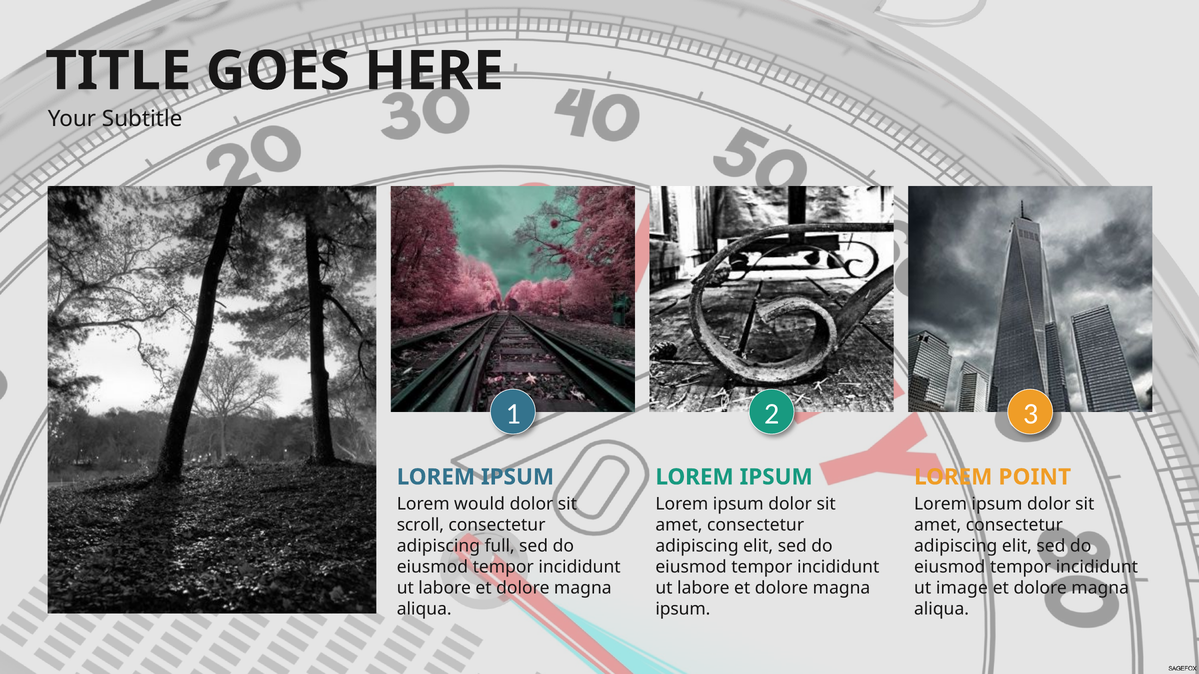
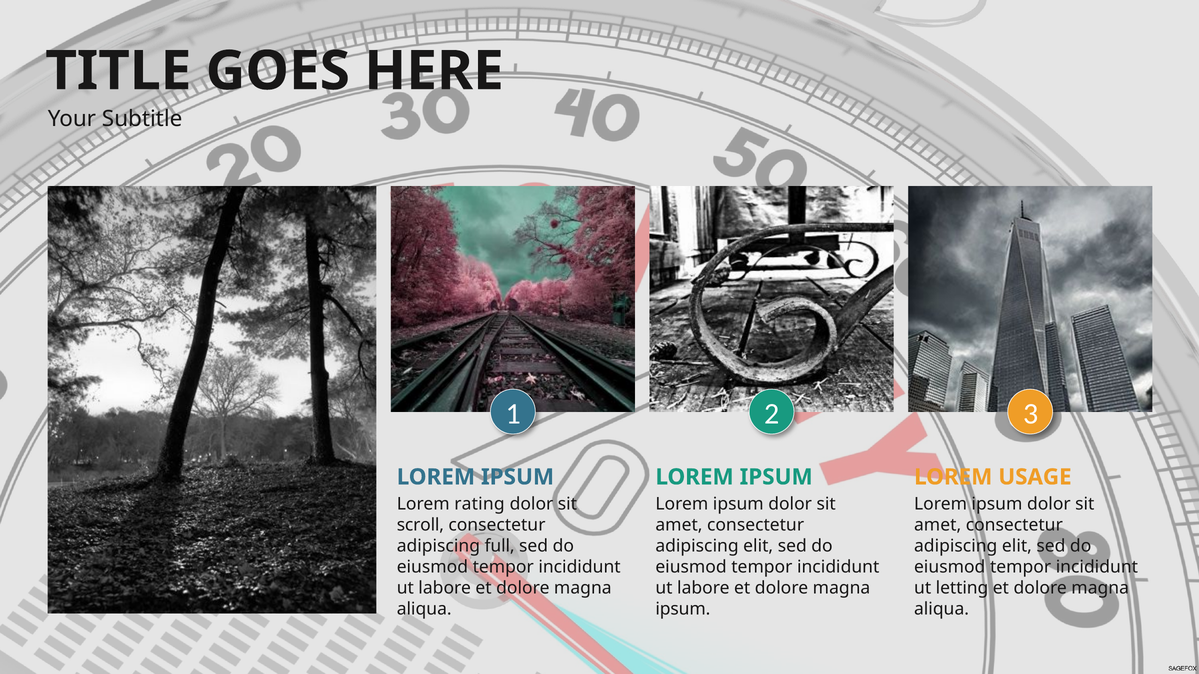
POINT: POINT -> USAGE
would: would -> rating
image: image -> letting
